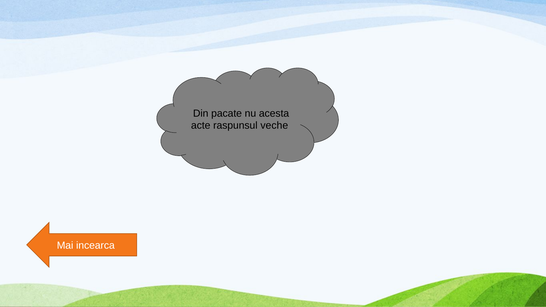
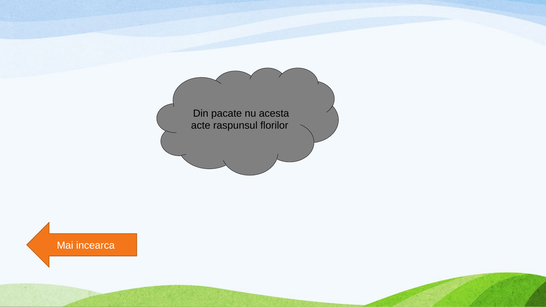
veche: veche -> florilor
